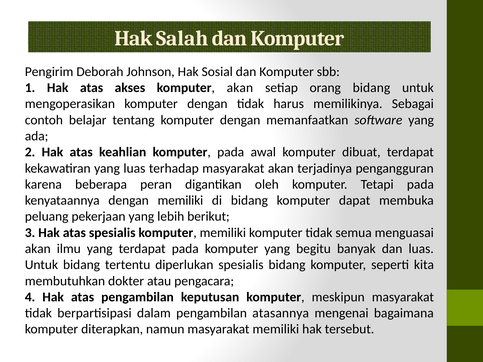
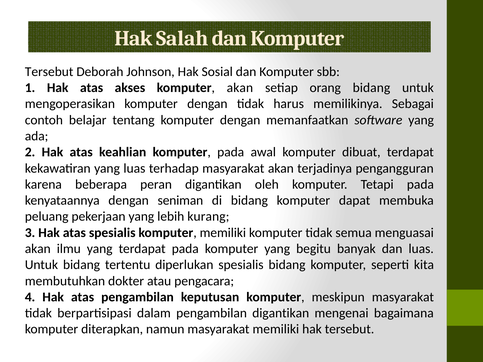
Pengirim at (49, 72): Pengirim -> Tersebut
dengan memiliki: memiliki -> seniman
berikut: berikut -> kurang
pengambilan atasannya: atasannya -> digantikan
